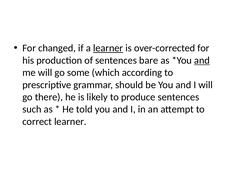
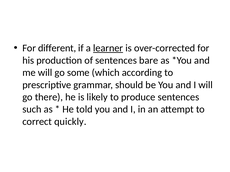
changed: changed -> different
and at (202, 61) underline: present -> none
correct learner: learner -> quickly
